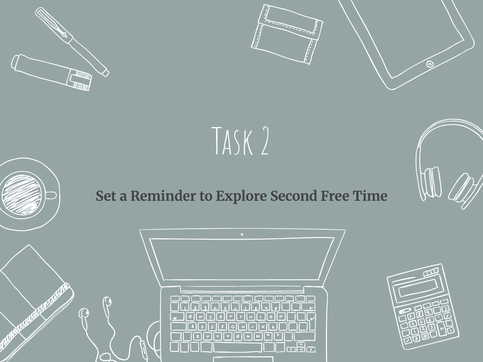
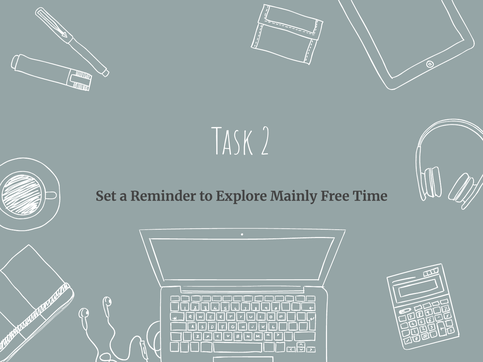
Second: Second -> Mainly
